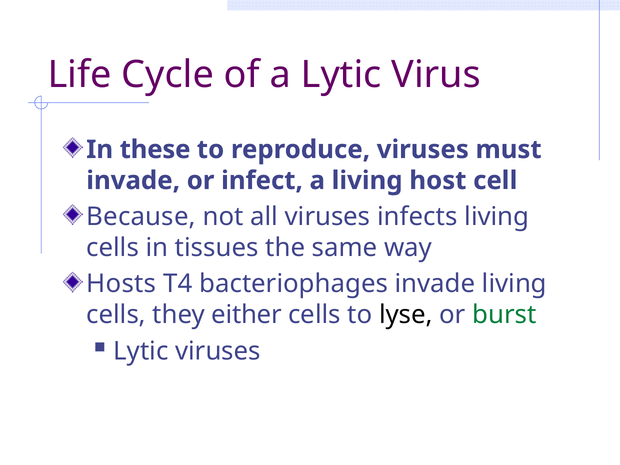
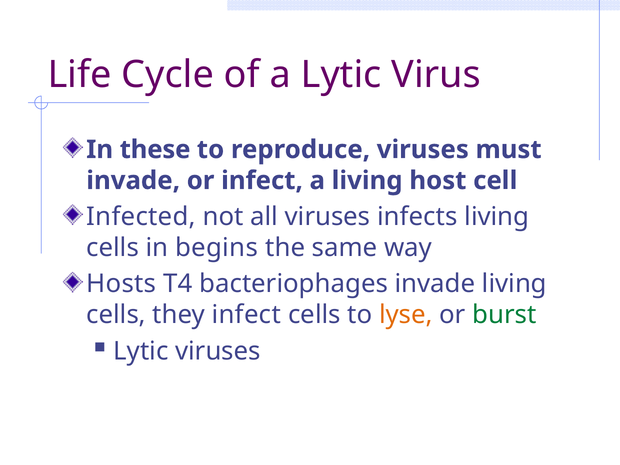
Because: Because -> Infected
tissues: tissues -> begins
they either: either -> infect
lyse colour: black -> orange
